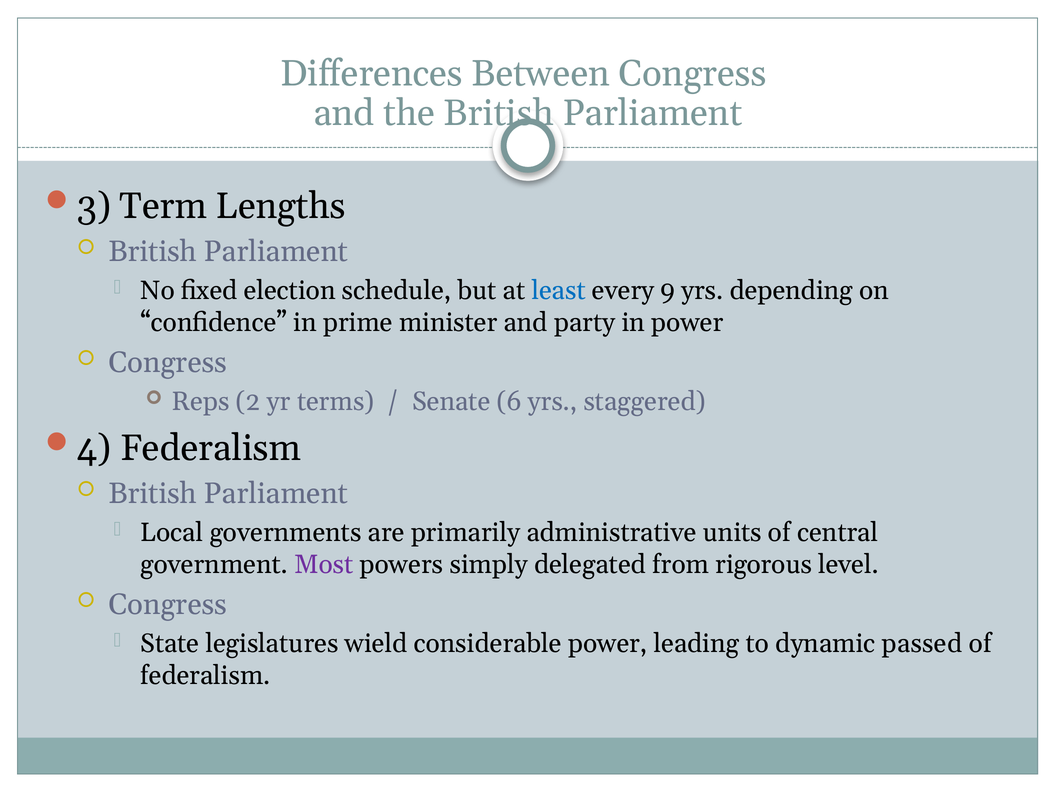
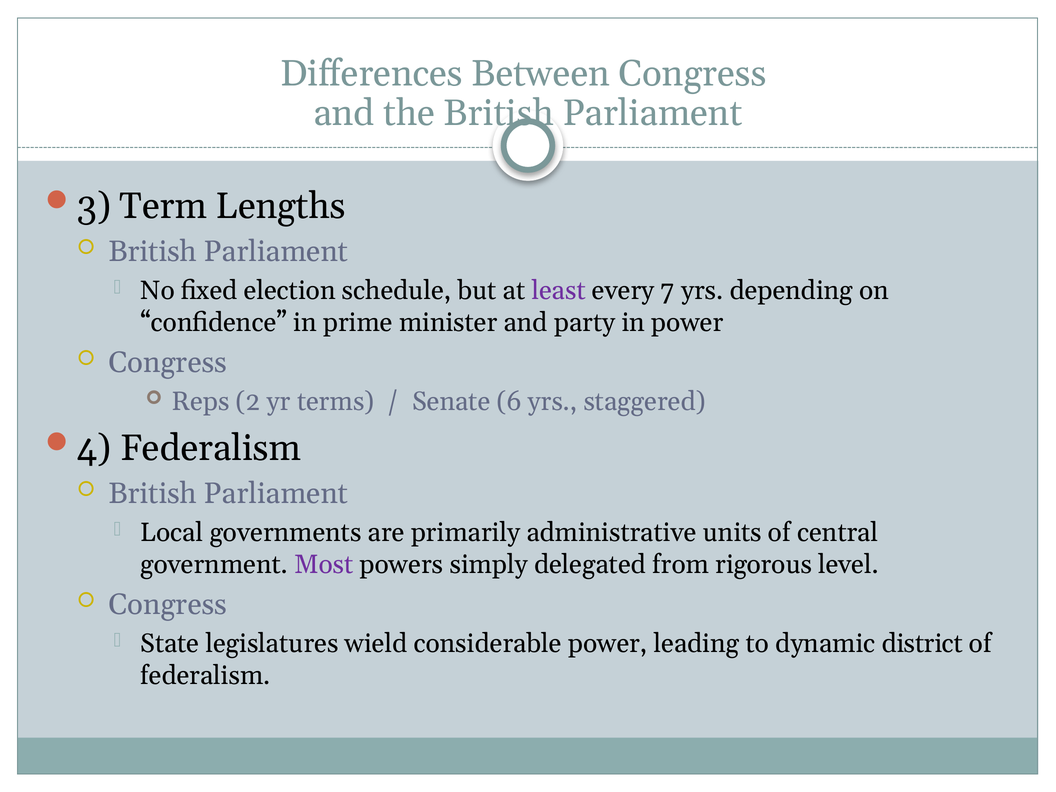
least colour: blue -> purple
9: 9 -> 7
passed: passed -> district
